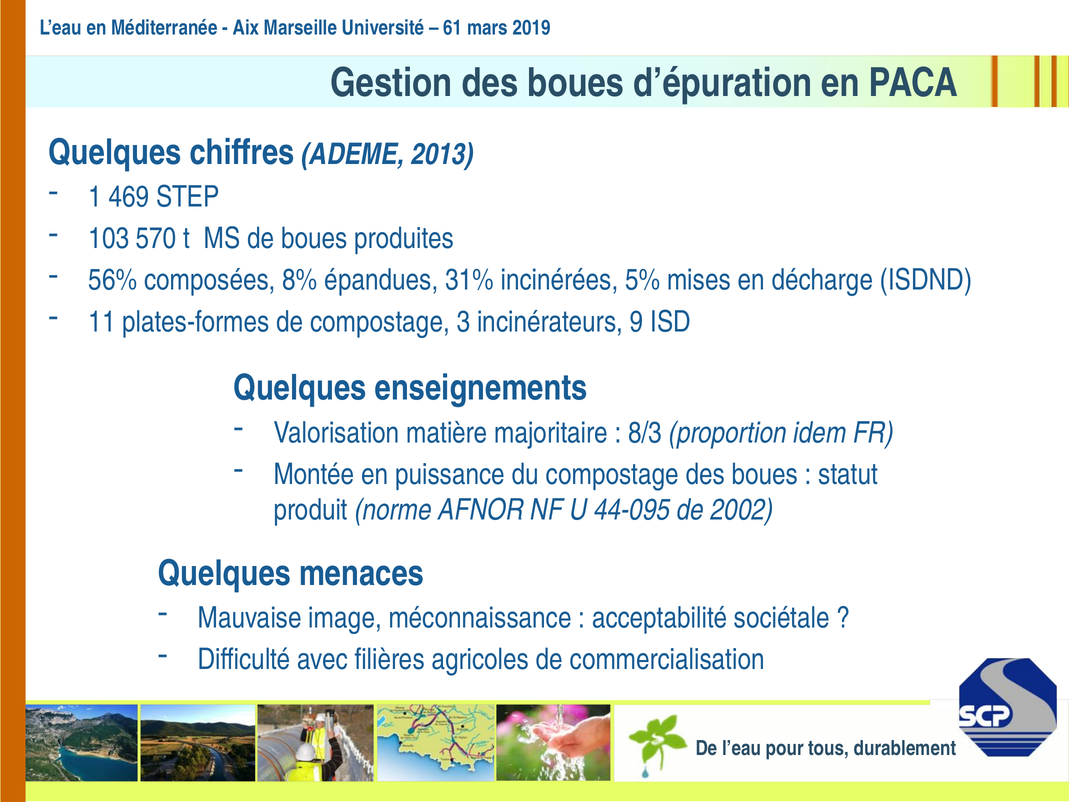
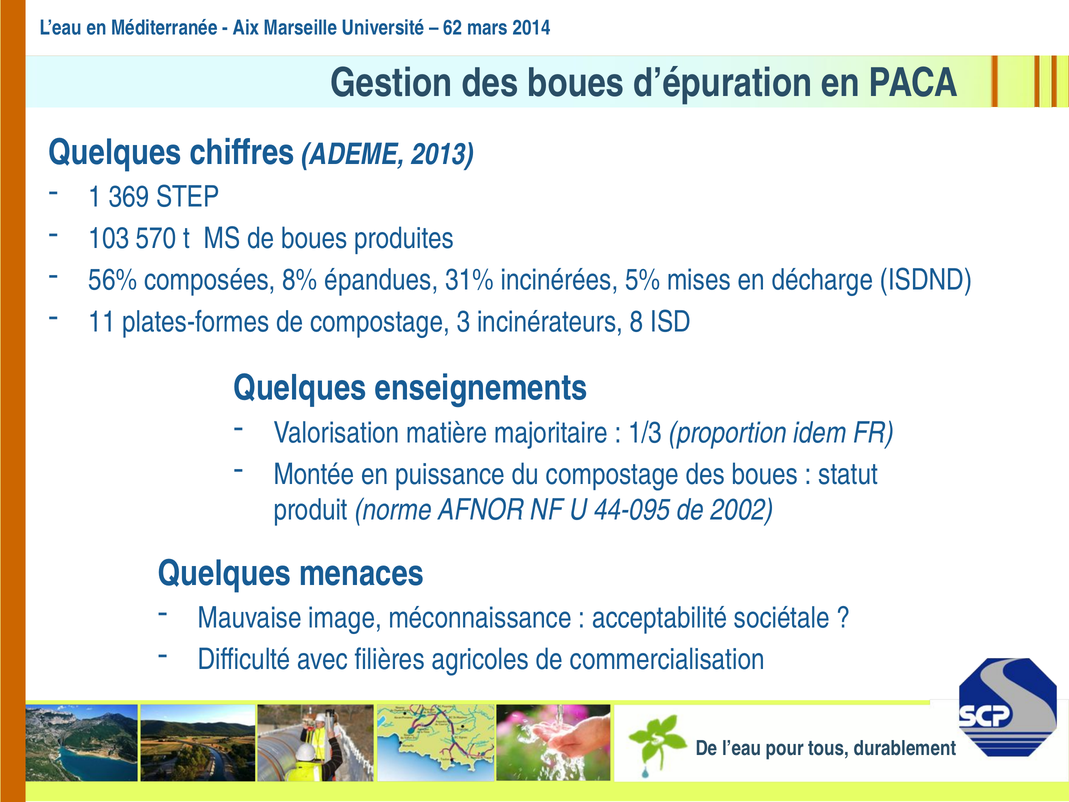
61: 61 -> 62
2019: 2019 -> 2014
469: 469 -> 369
9: 9 -> 8
8/3: 8/3 -> 1/3
